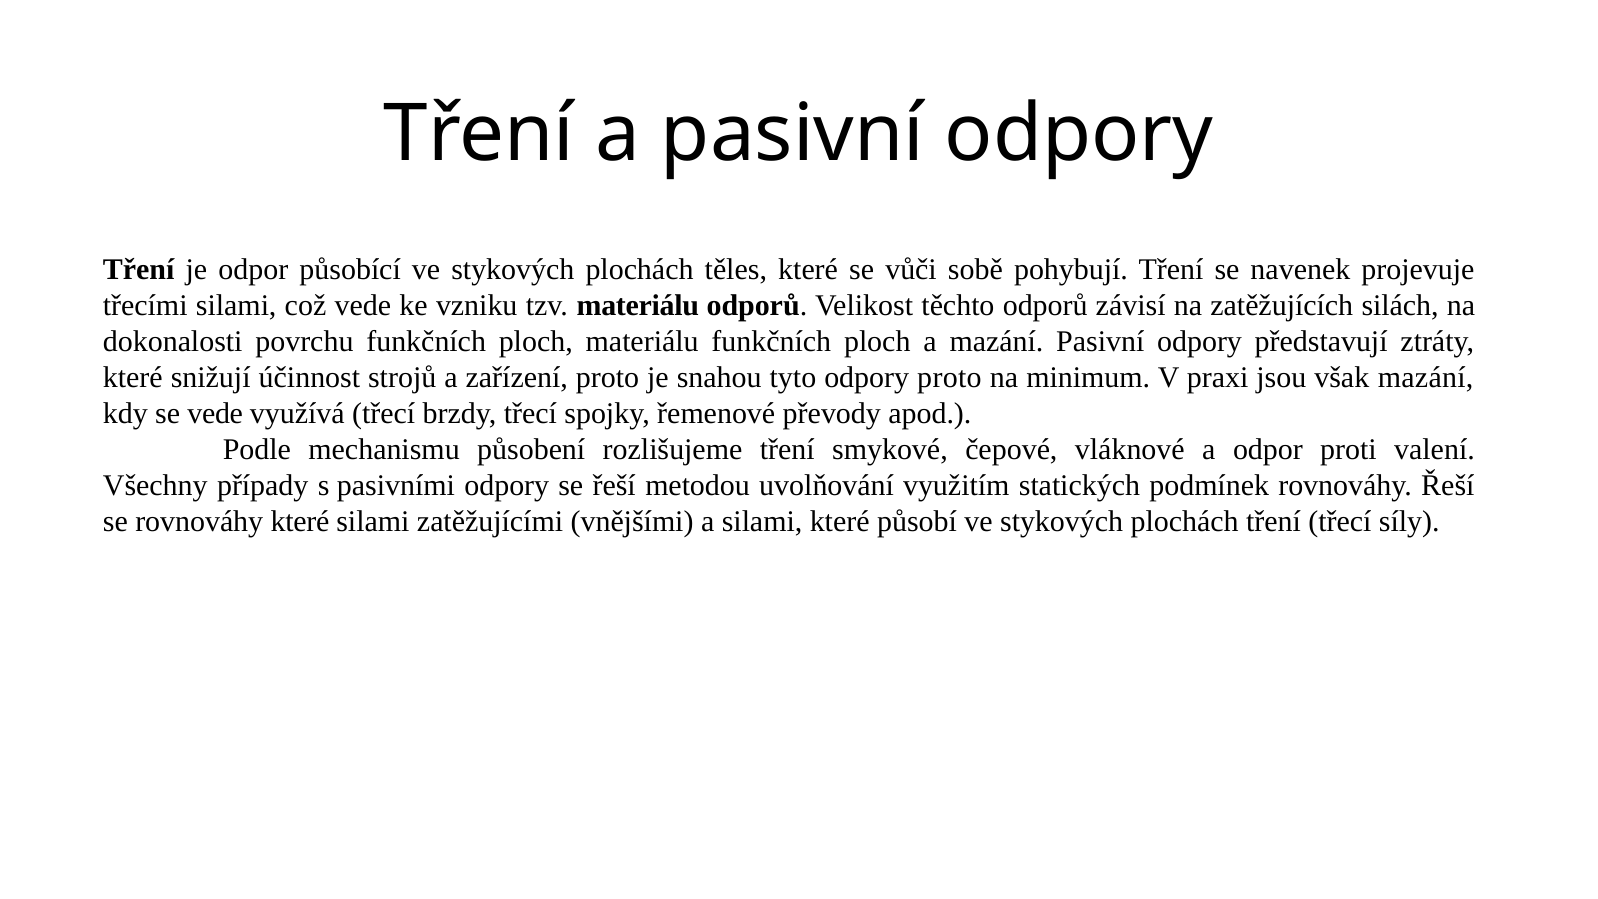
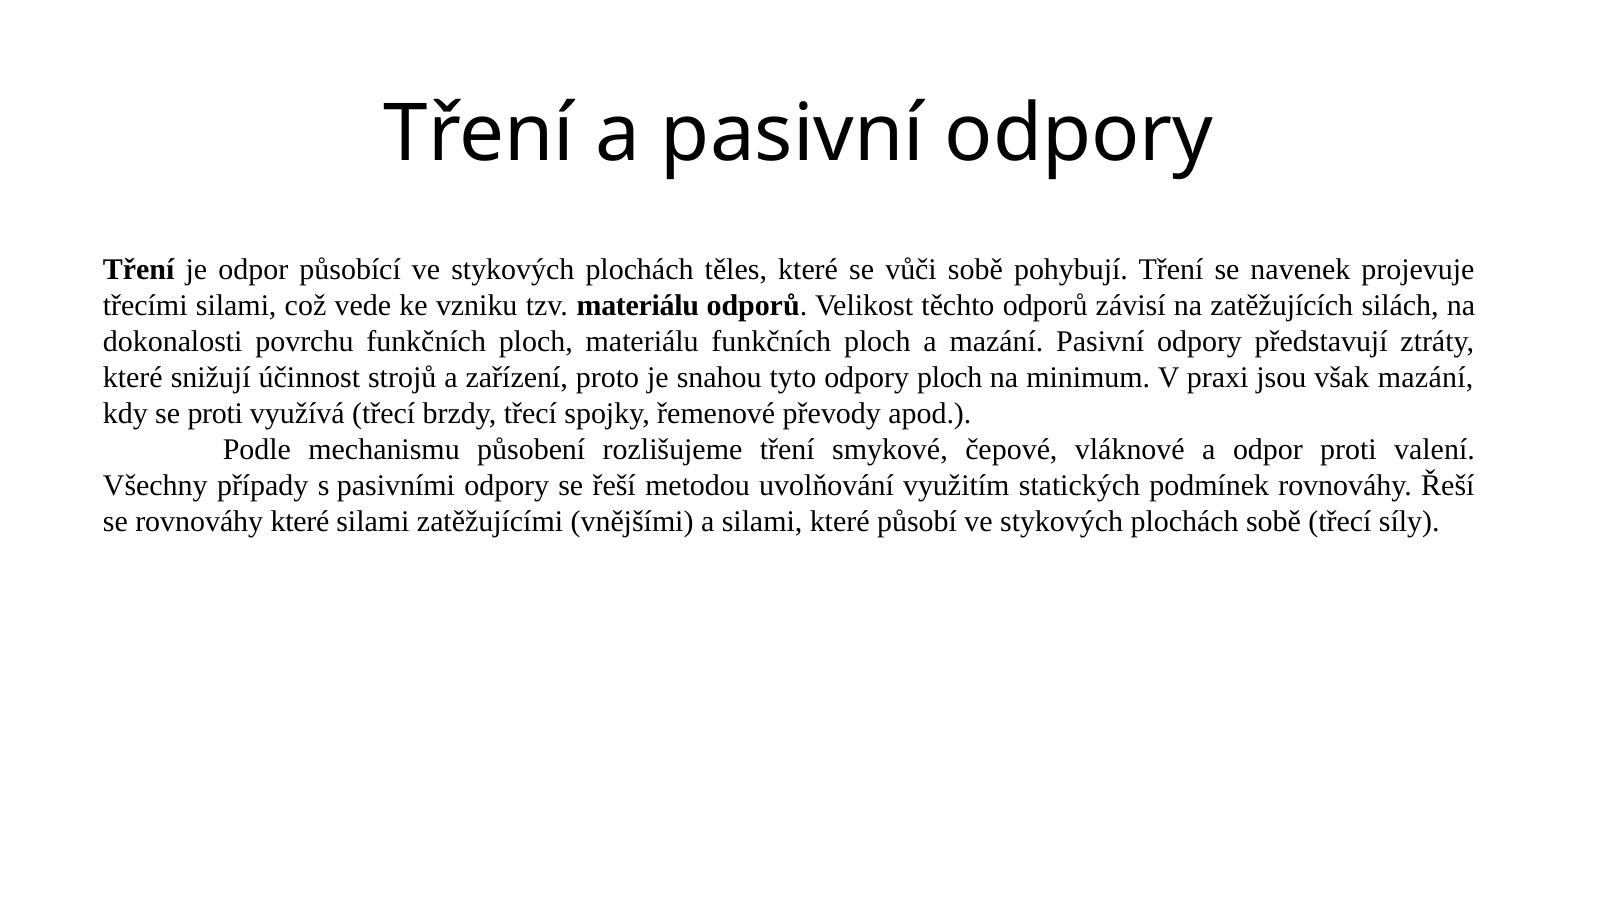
odpory proto: proto -> ploch
se vede: vede -> proti
plochách tření: tření -> sobě
